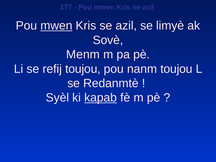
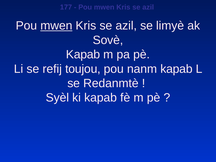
Menm at (83, 54): Menm -> Kapab
nanm toujou: toujou -> kapab
kapab at (101, 98) underline: present -> none
